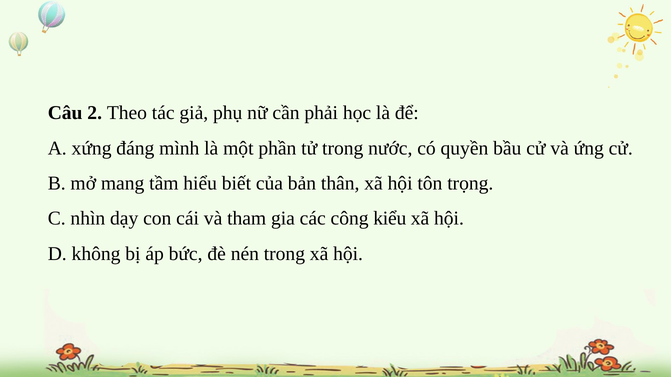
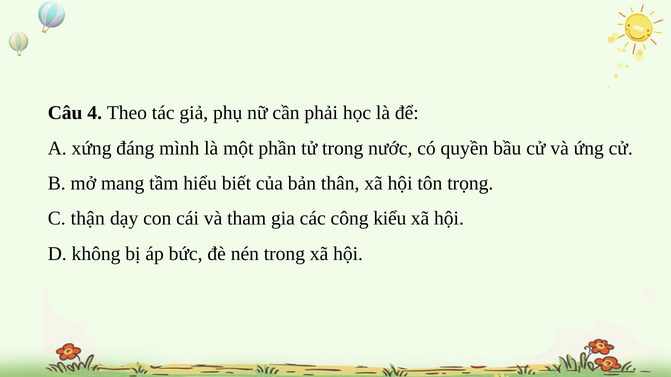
2: 2 -> 4
nhìn: nhìn -> thận
